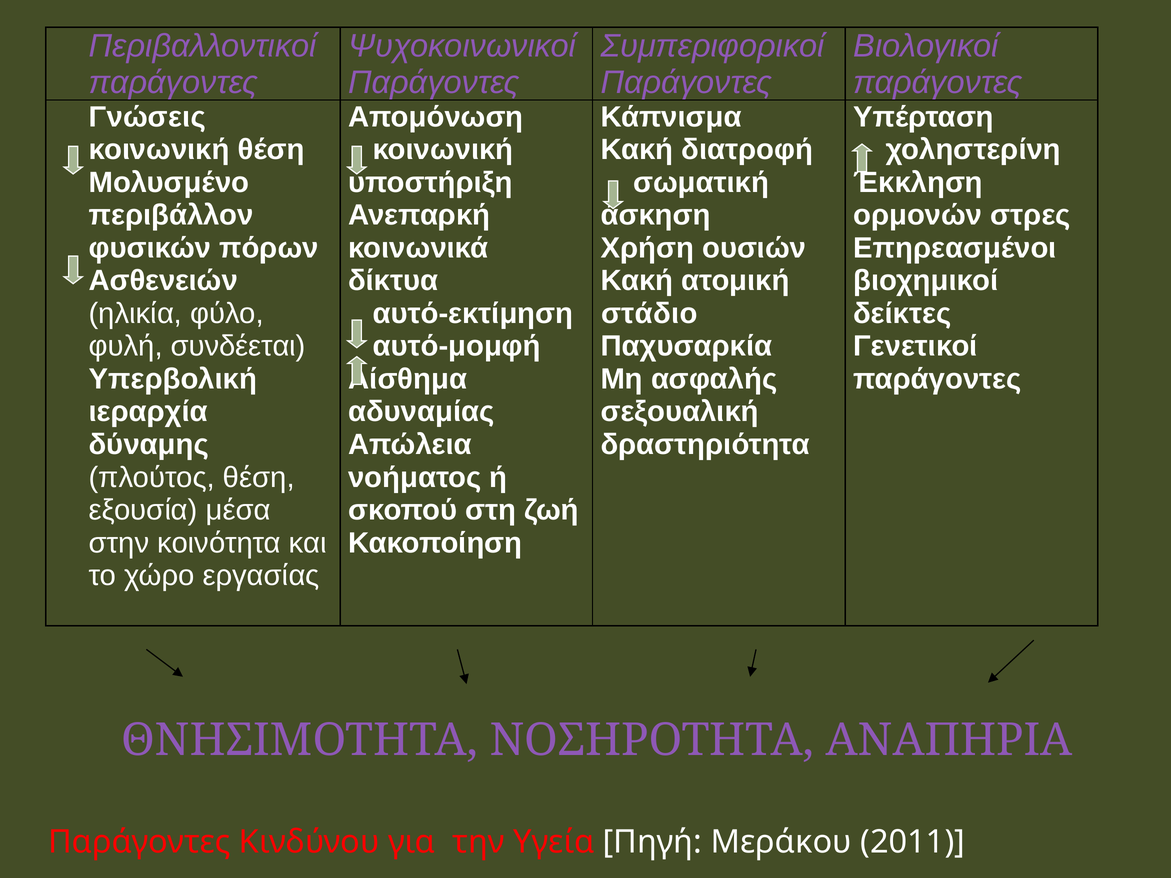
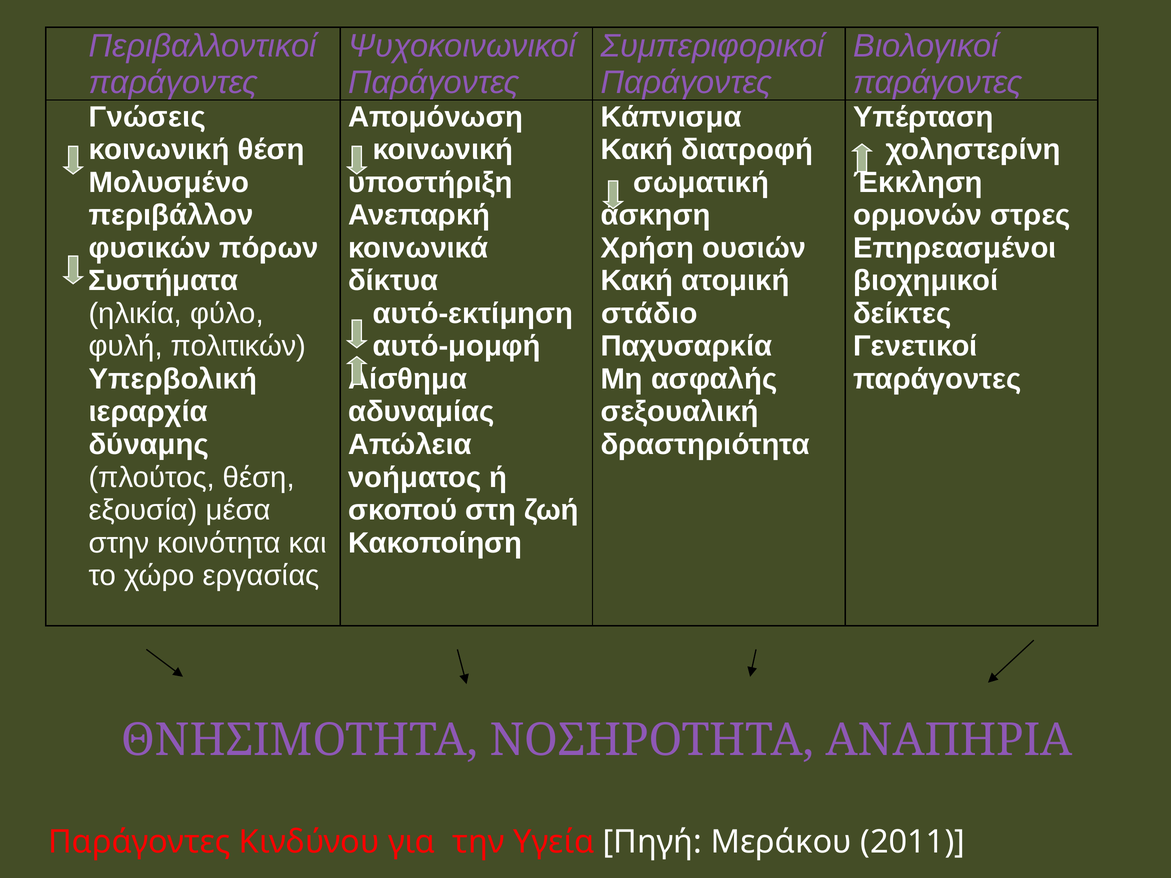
Ασθενειών: Ασθενειών -> Συστήματα
συνδέεται: συνδέεται -> πολιτικών
